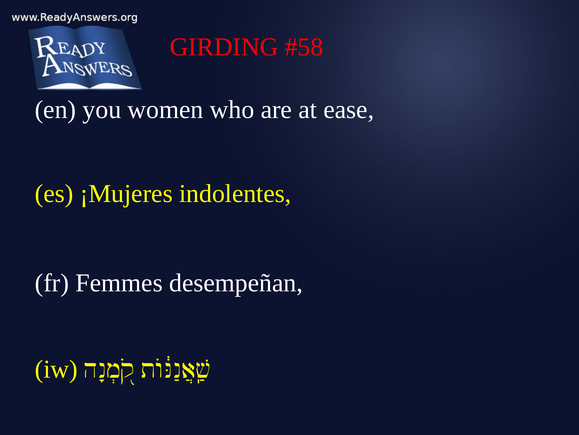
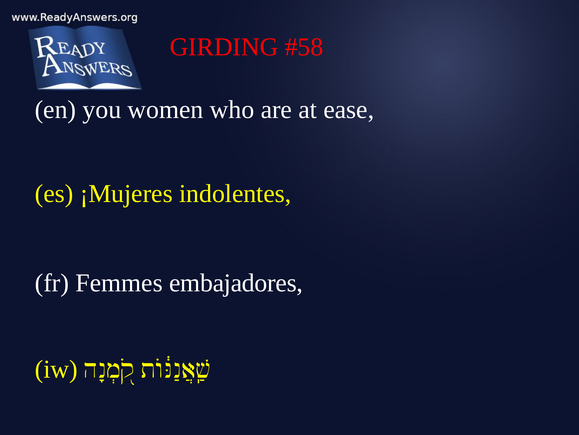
desempeñan: desempeñan -> embajadores
